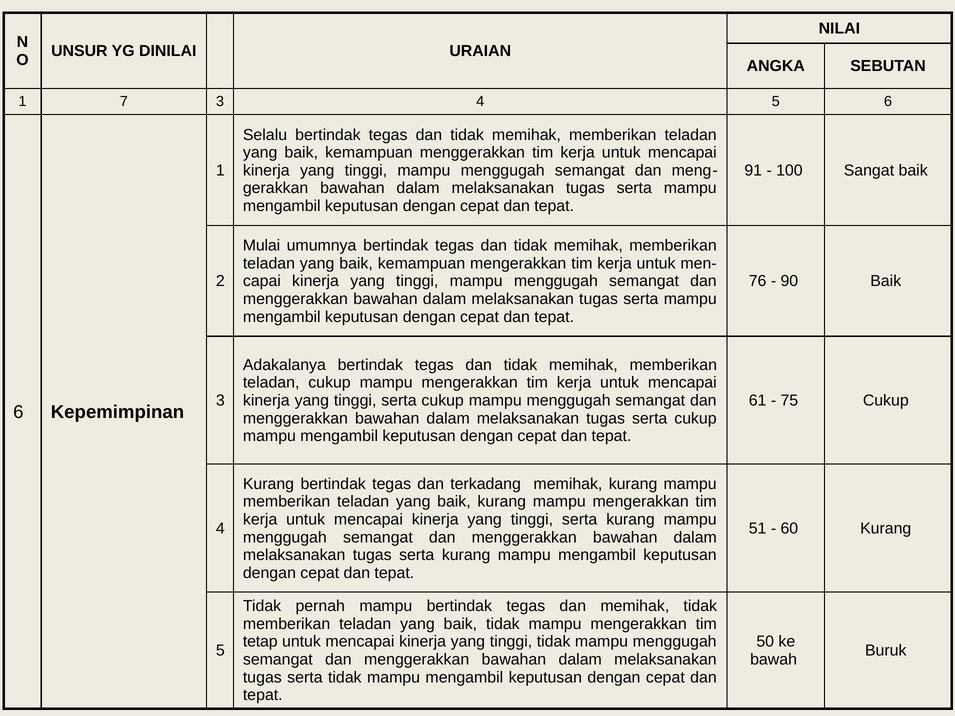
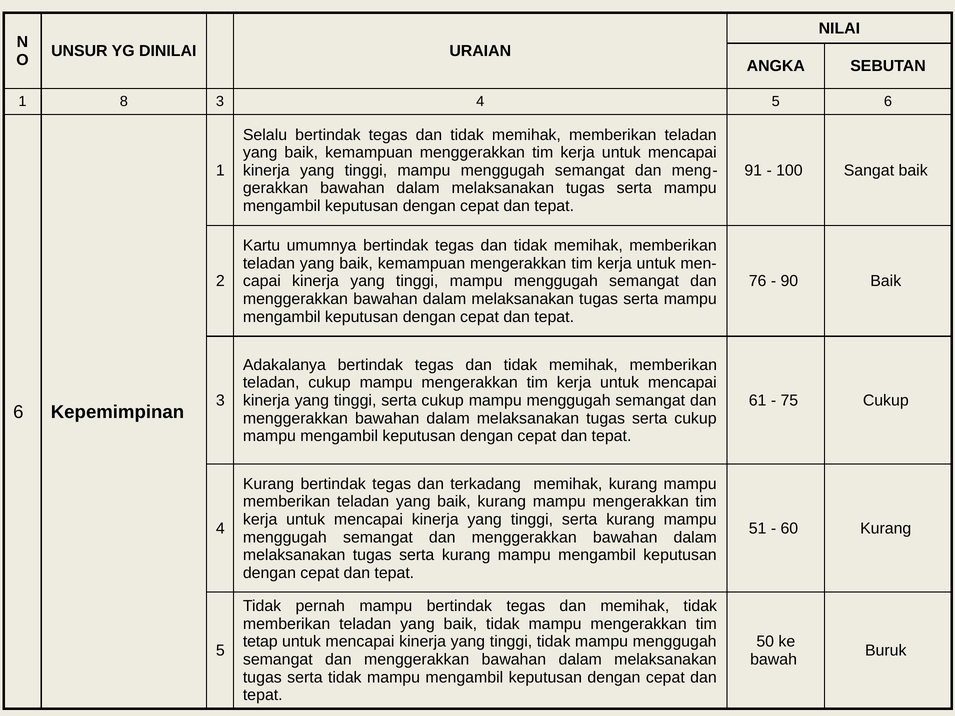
7: 7 -> 8
Mulai: Mulai -> Kartu
